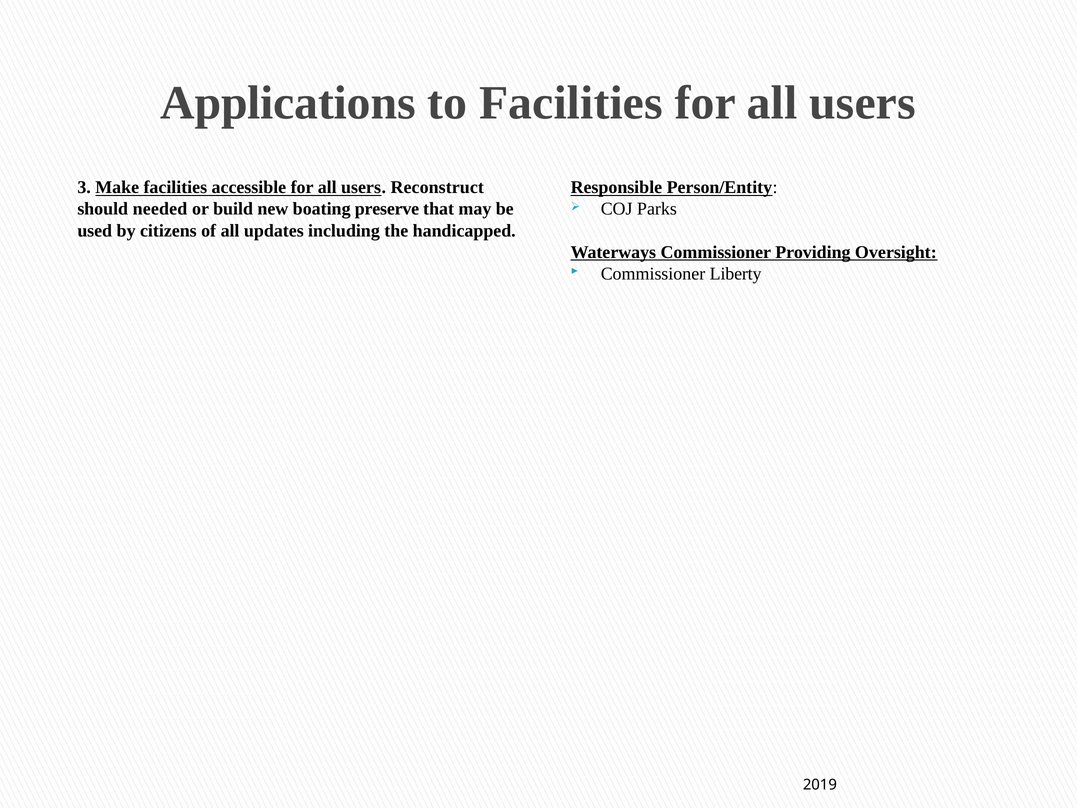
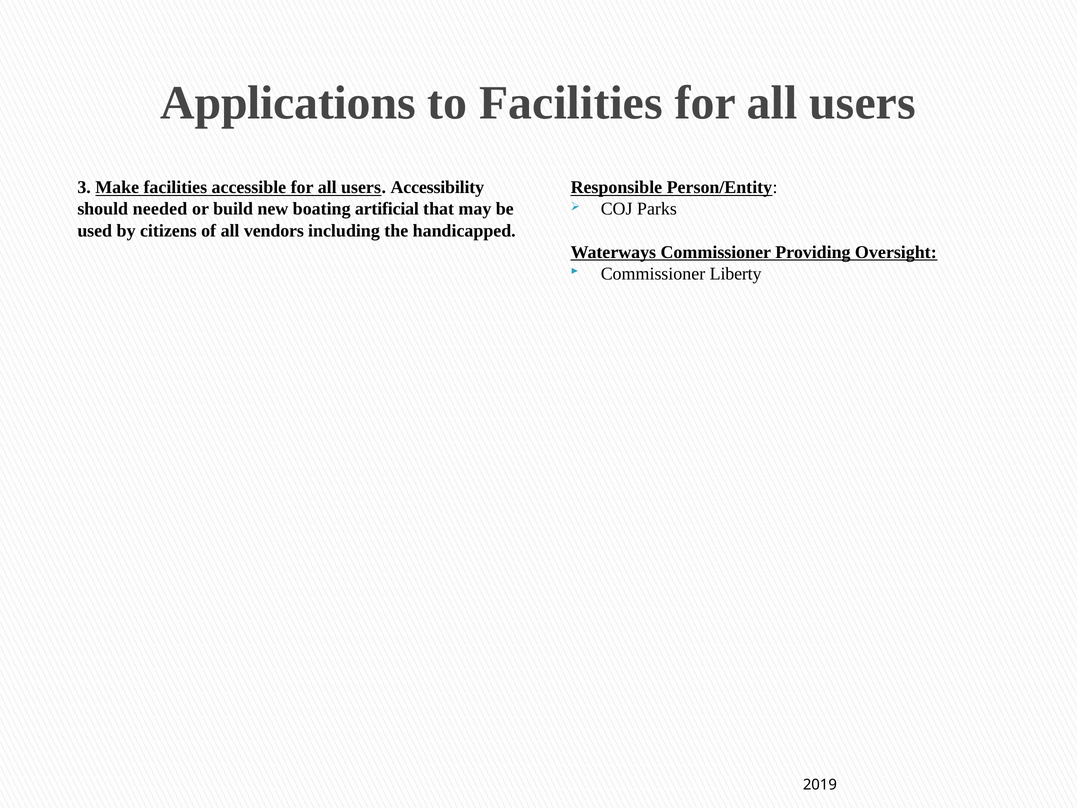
Reconstruct: Reconstruct -> Accessibility
preserve: preserve -> artificial
updates: updates -> vendors
